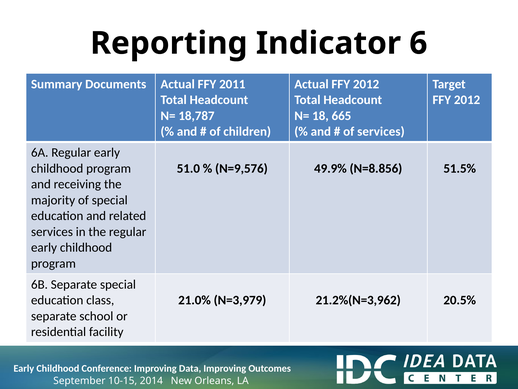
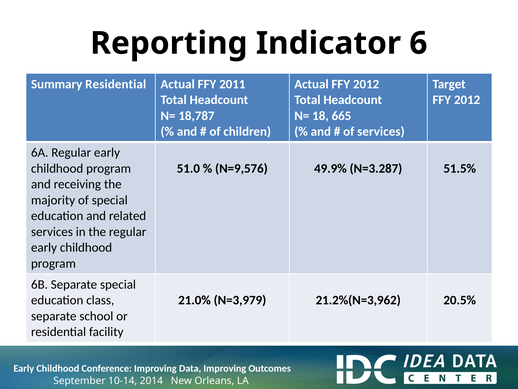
Summary Documents: Documents -> Residential
N=8.856: N=8.856 -> N=3.287
10-15: 10-15 -> 10-14
